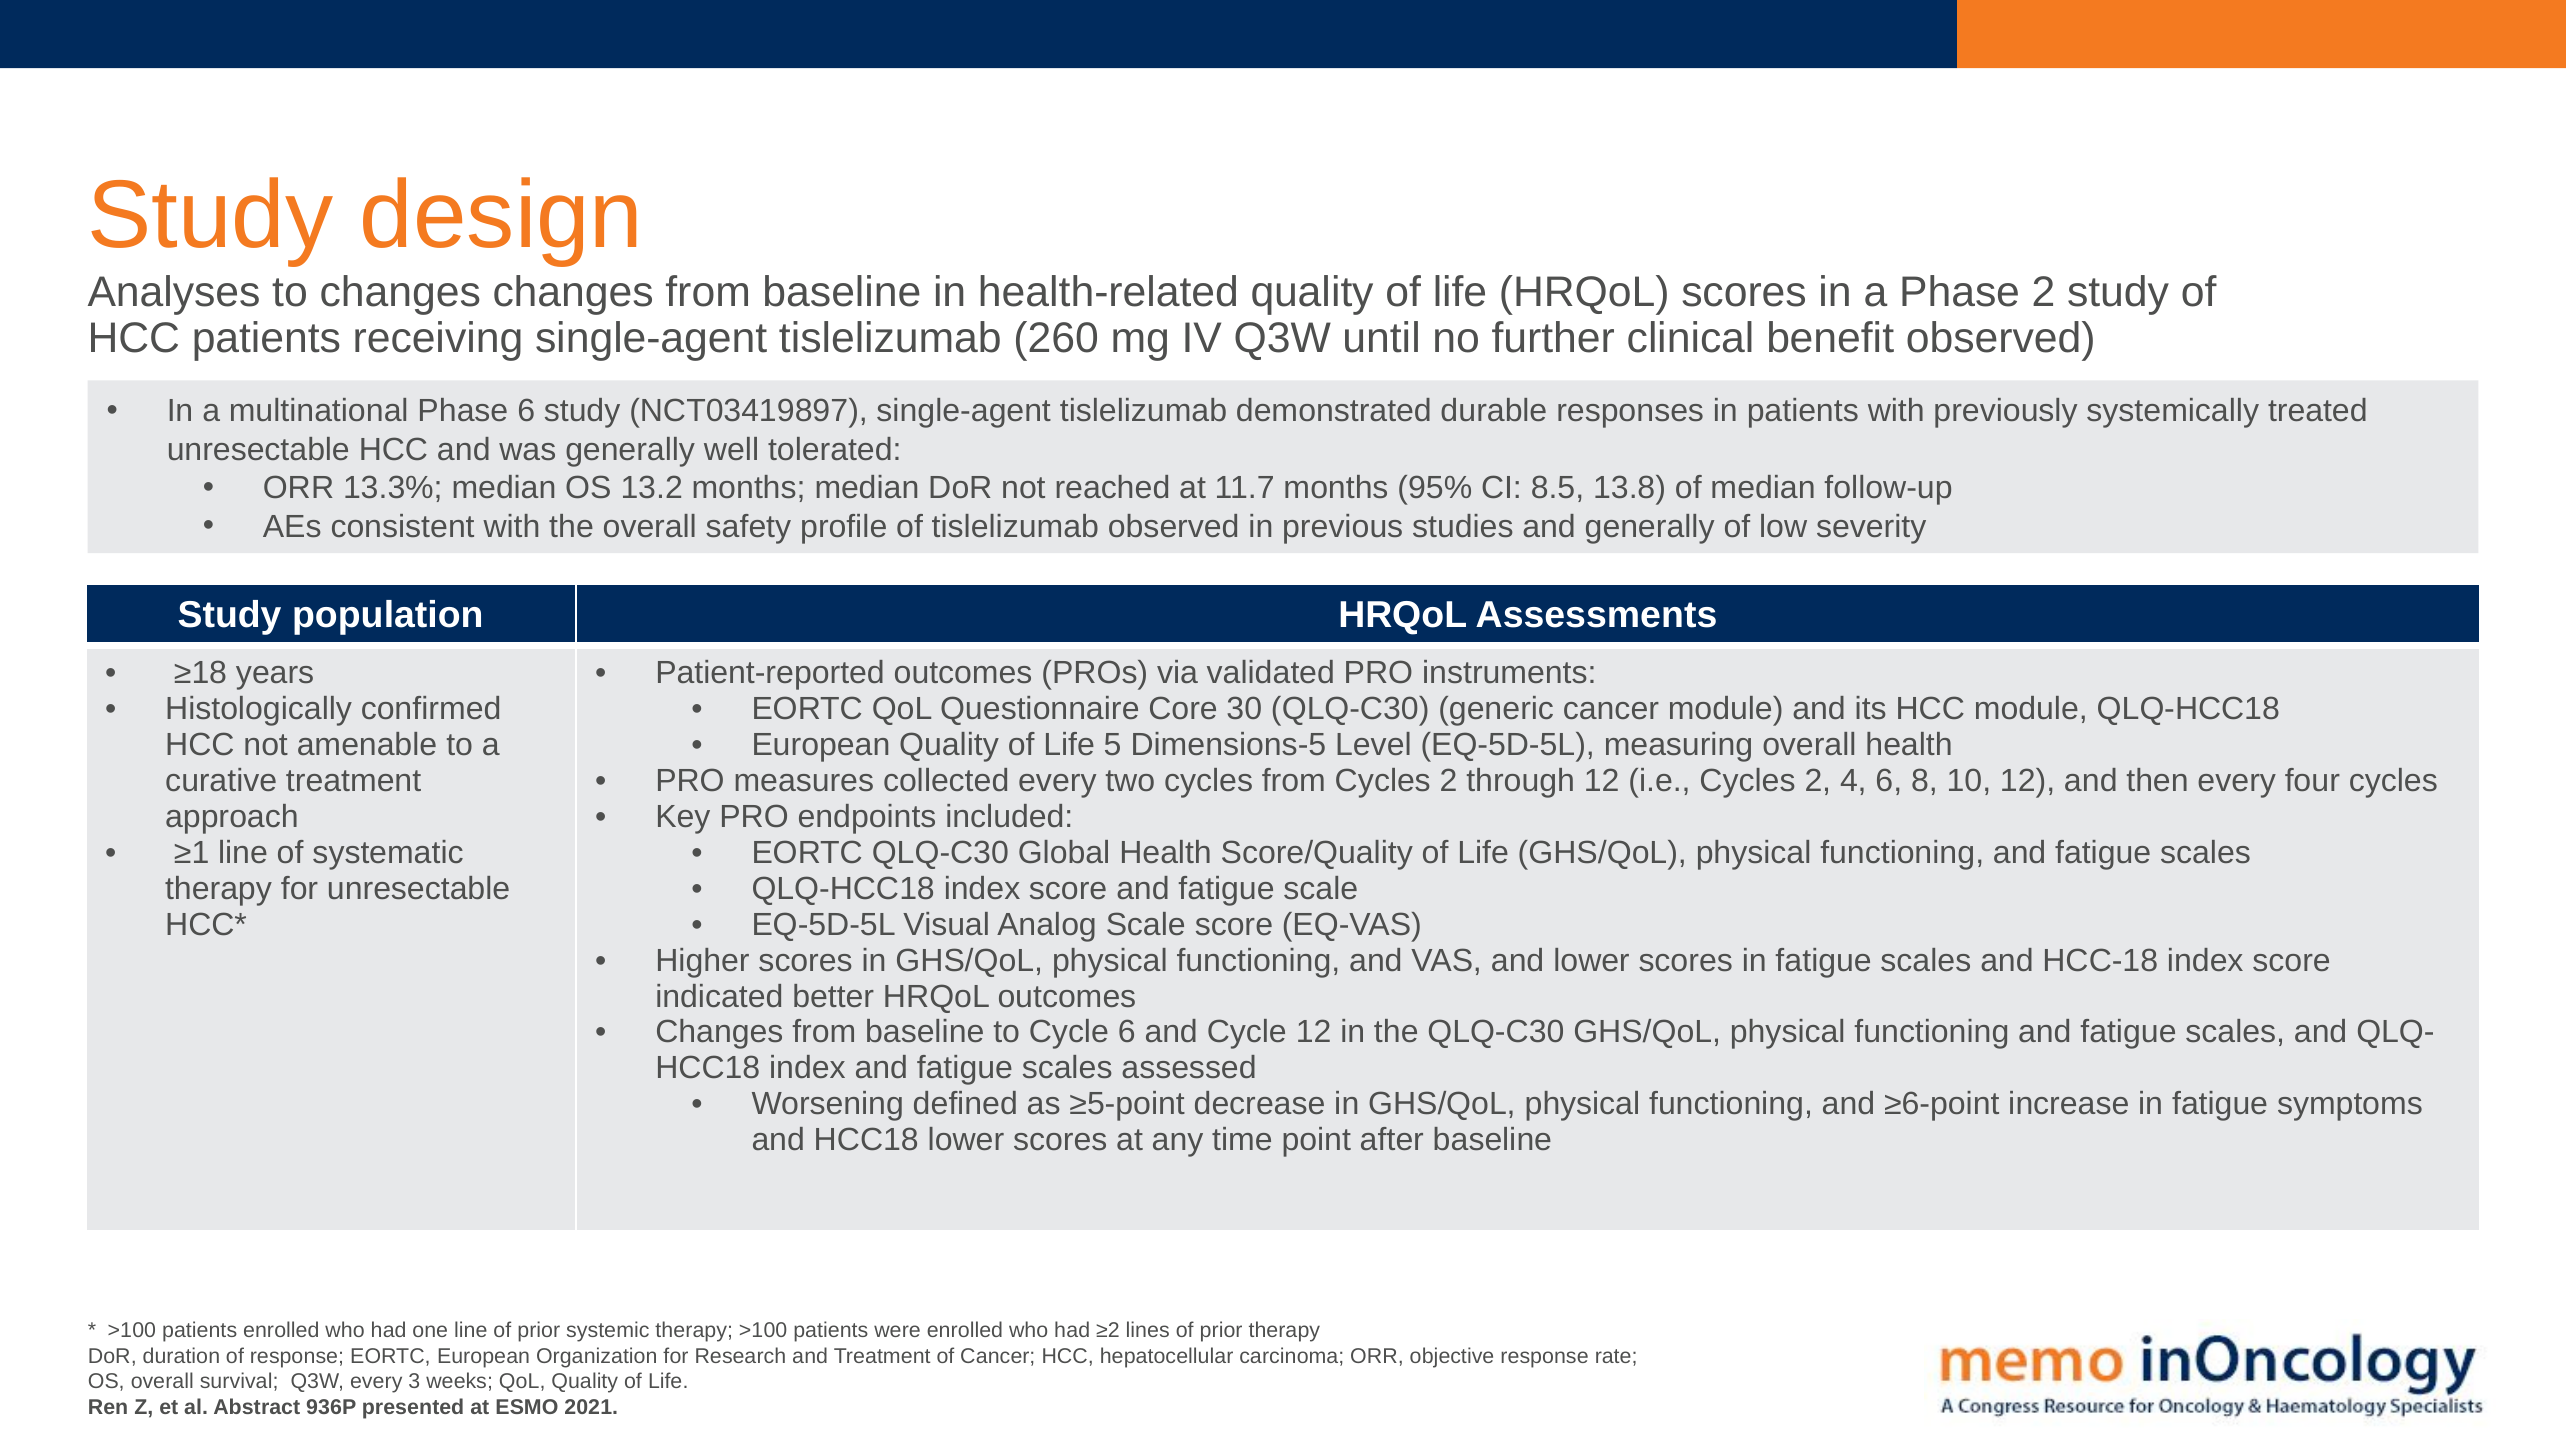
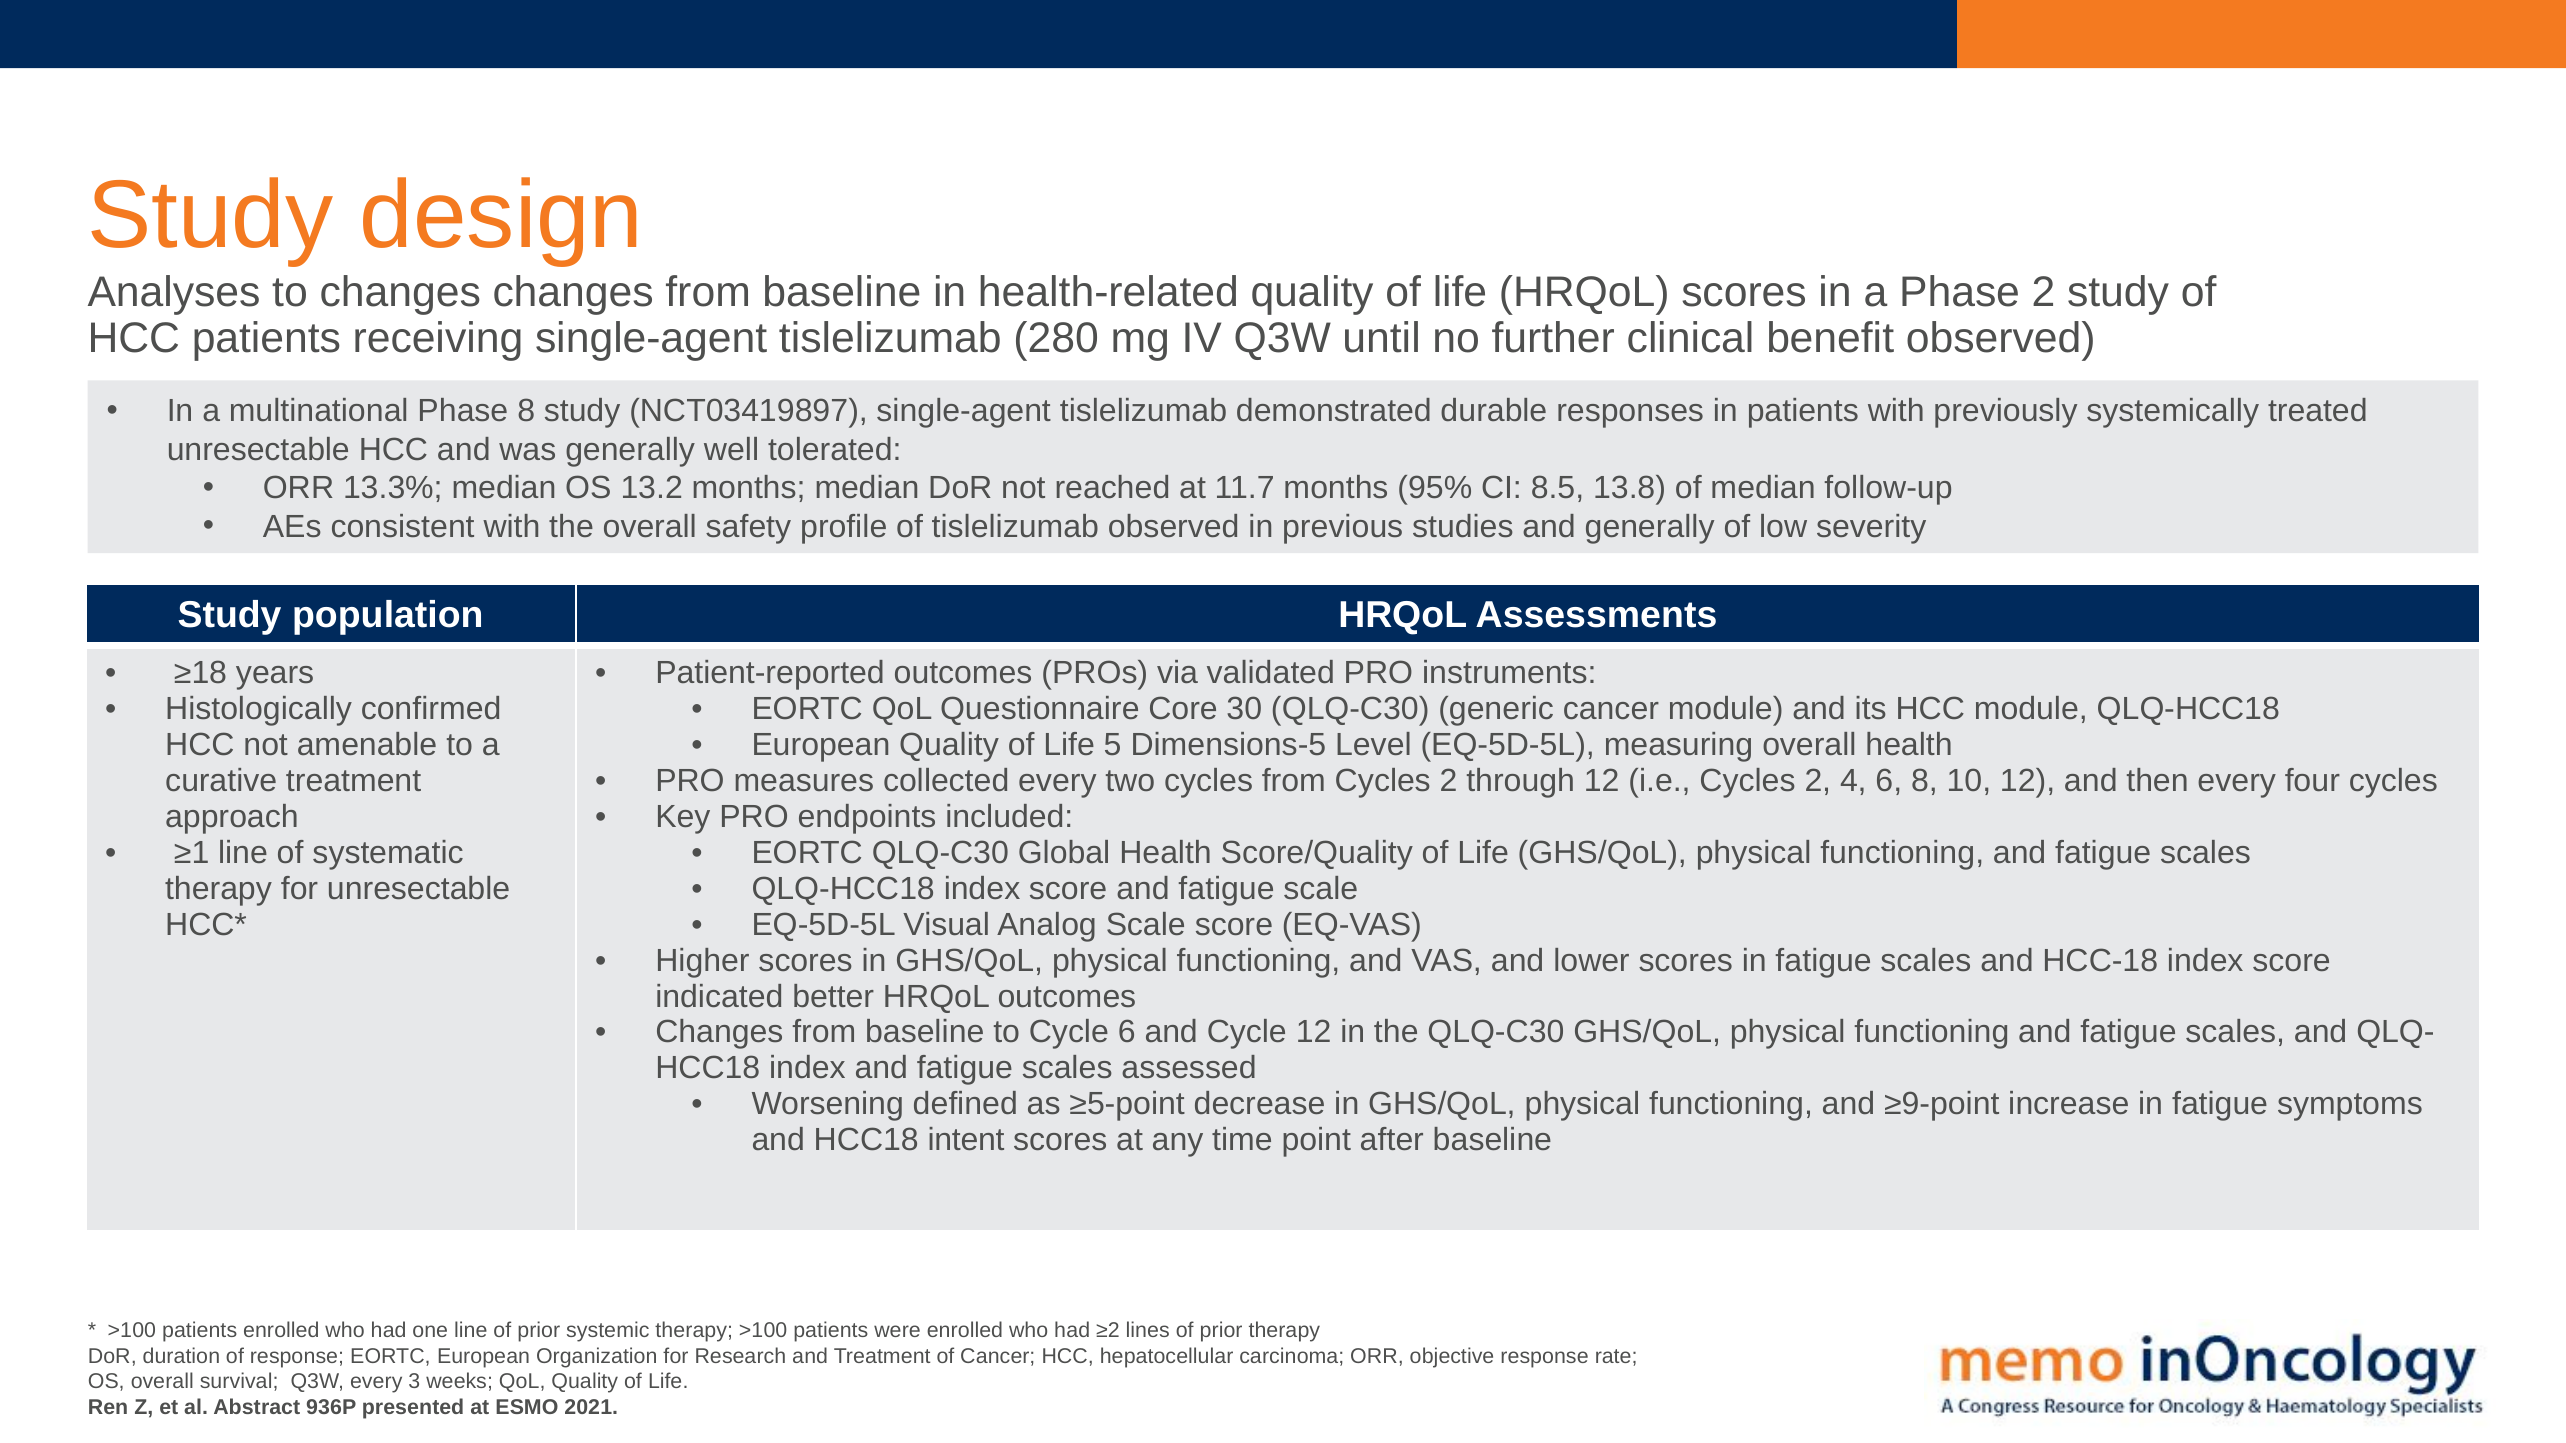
260: 260 -> 280
Phase 6: 6 -> 8
≥6-point: ≥6-point -> ≥9-point
HCC18 lower: lower -> intent
